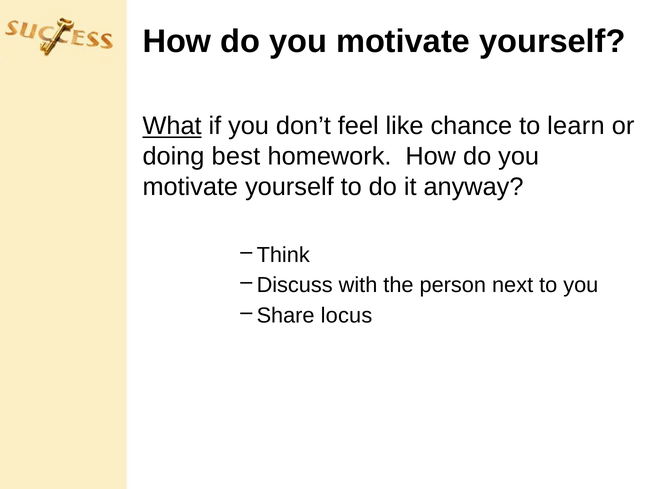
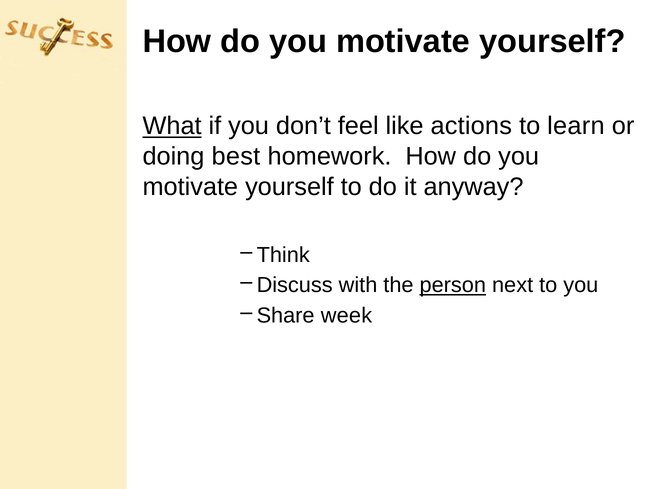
chance: chance -> actions
person underline: none -> present
locus: locus -> week
